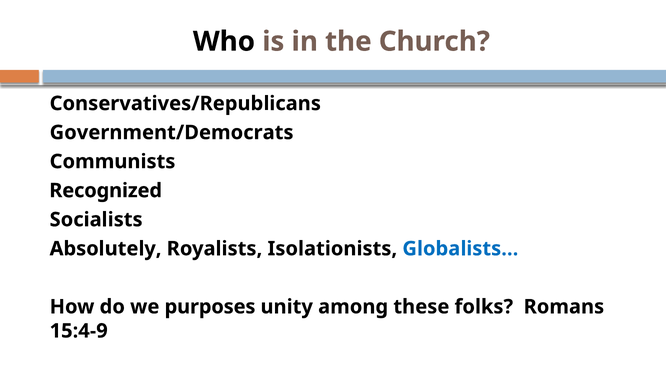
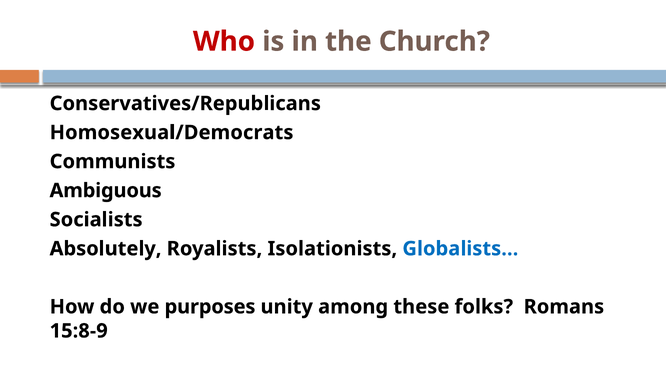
Who colour: black -> red
Government/Democrats: Government/Democrats -> Homosexual/Democrats
Recognized: Recognized -> Ambiguous
15:4-9: 15:4-9 -> 15:8-9
